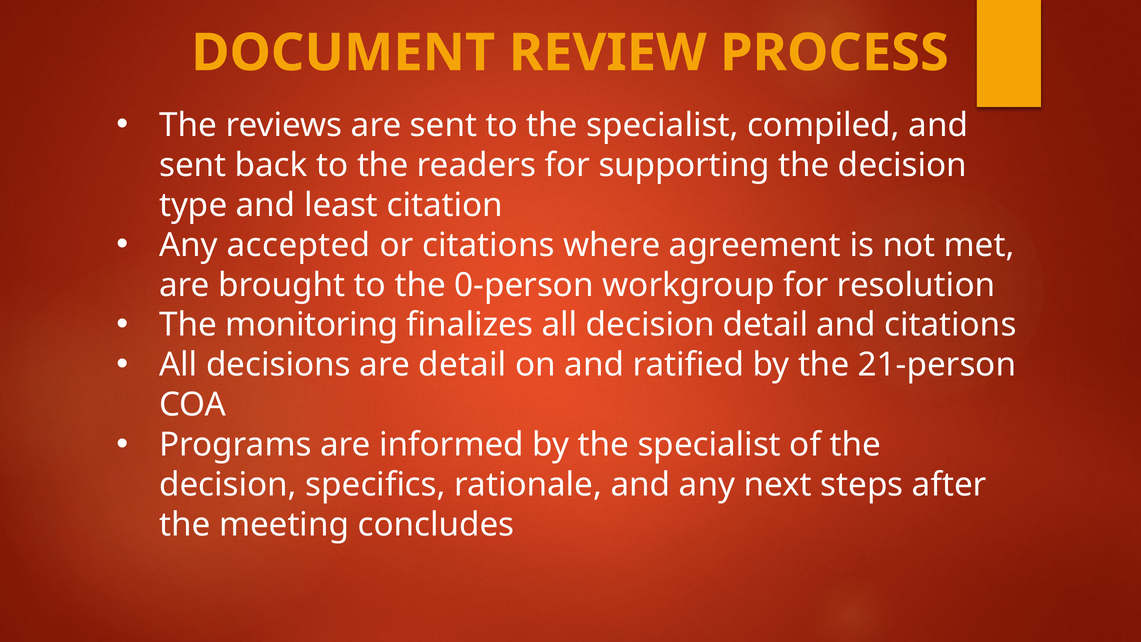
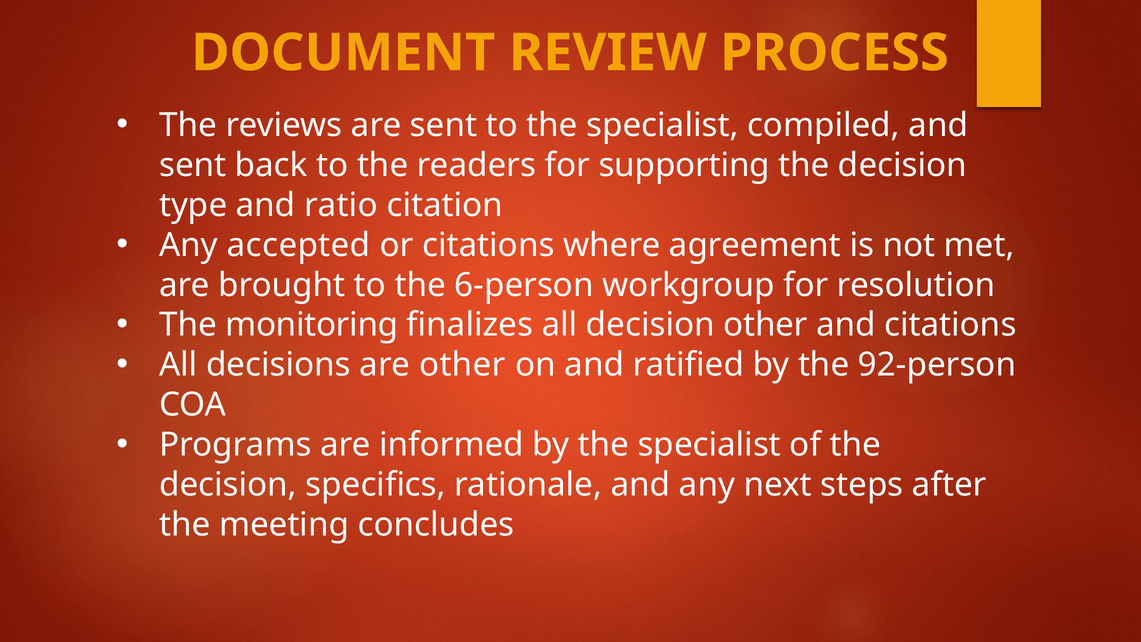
least: least -> ratio
0-person: 0-person -> 6-person
decision detail: detail -> other
are detail: detail -> other
21-person: 21-person -> 92-person
